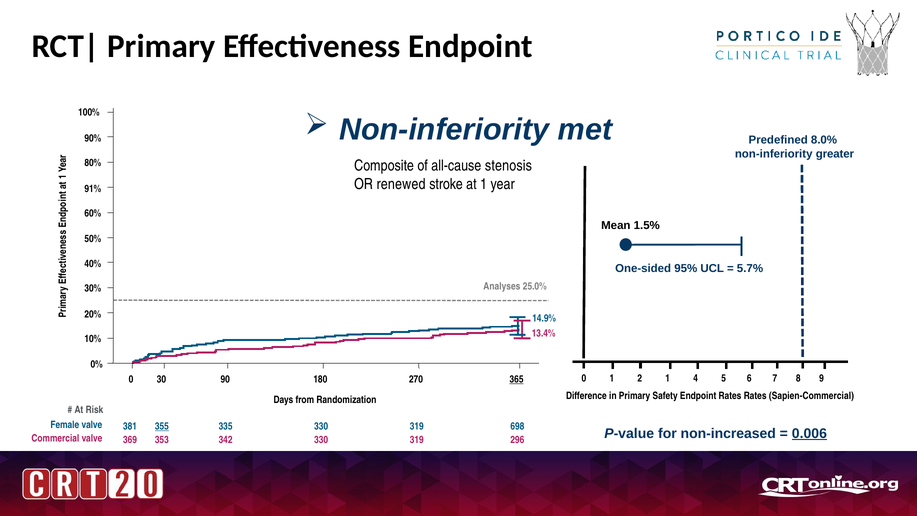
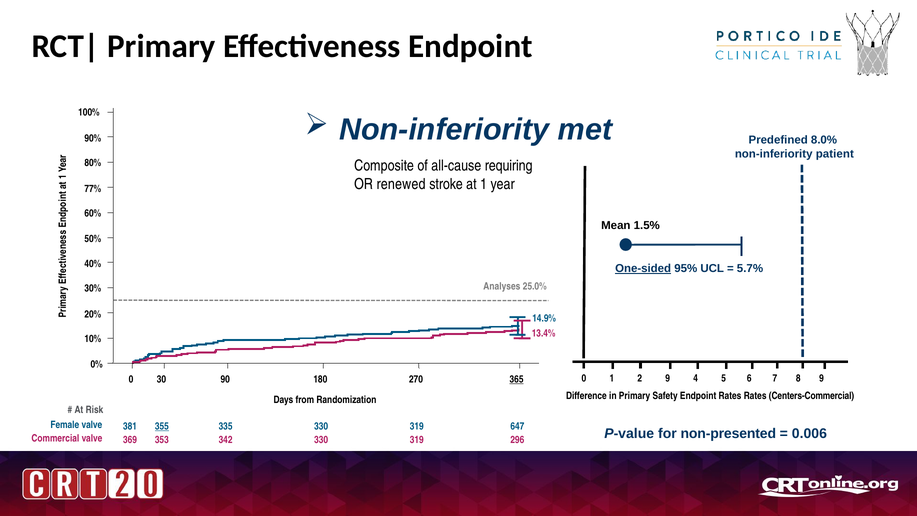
greater: greater -> patient
stenosis: stenosis -> requiring
91%: 91% -> 77%
One-sided underline: none -> present
2 1: 1 -> 9
Sapien-Commercial: Sapien-Commercial -> Centers-Commercial
698: 698 -> 647
non-increased: non-increased -> non-presented
0.006 underline: present -> none
